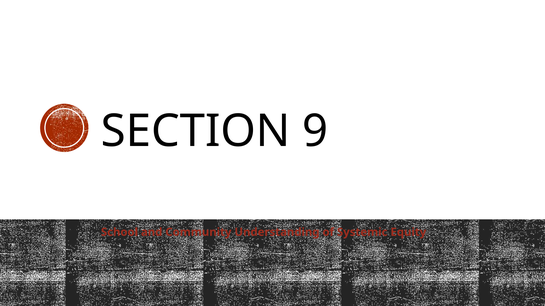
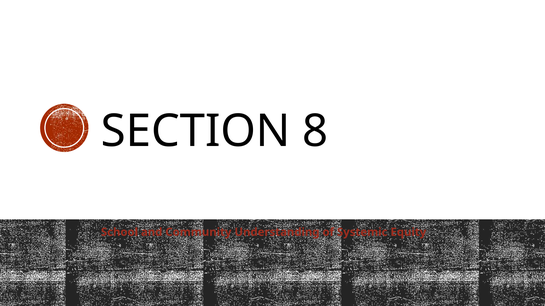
9: 9 -> 8
